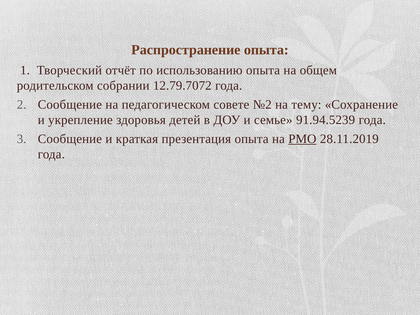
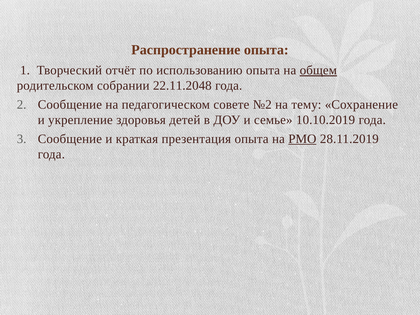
общем underline: none -> present
12.79.7072: 12.79.7072 -> 22.11.2048
91.94.5239: 91.94.5239 -> 10.10.2019
